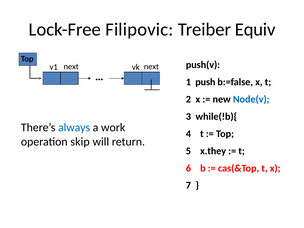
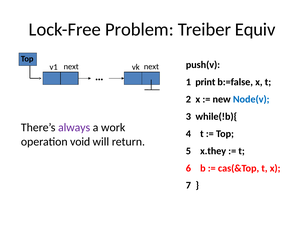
Filipovic: Filipovic -> Problem
push: push -> print
always colour: blue -> purple
skip: skip -> void
